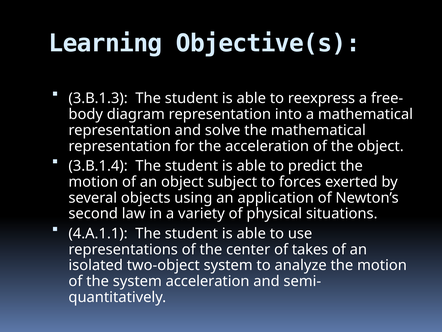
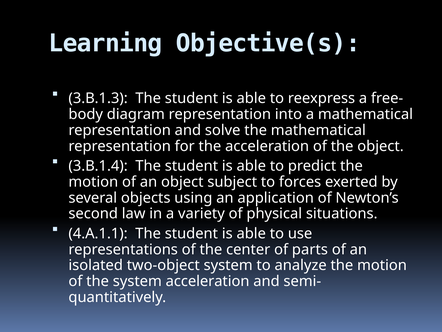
takes: takes -> parts
